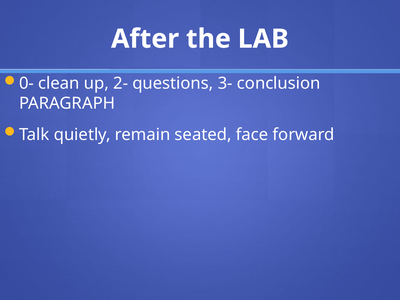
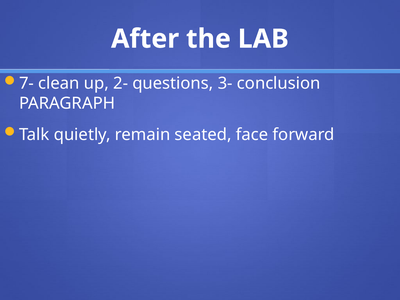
0-: 0- -> 7-
